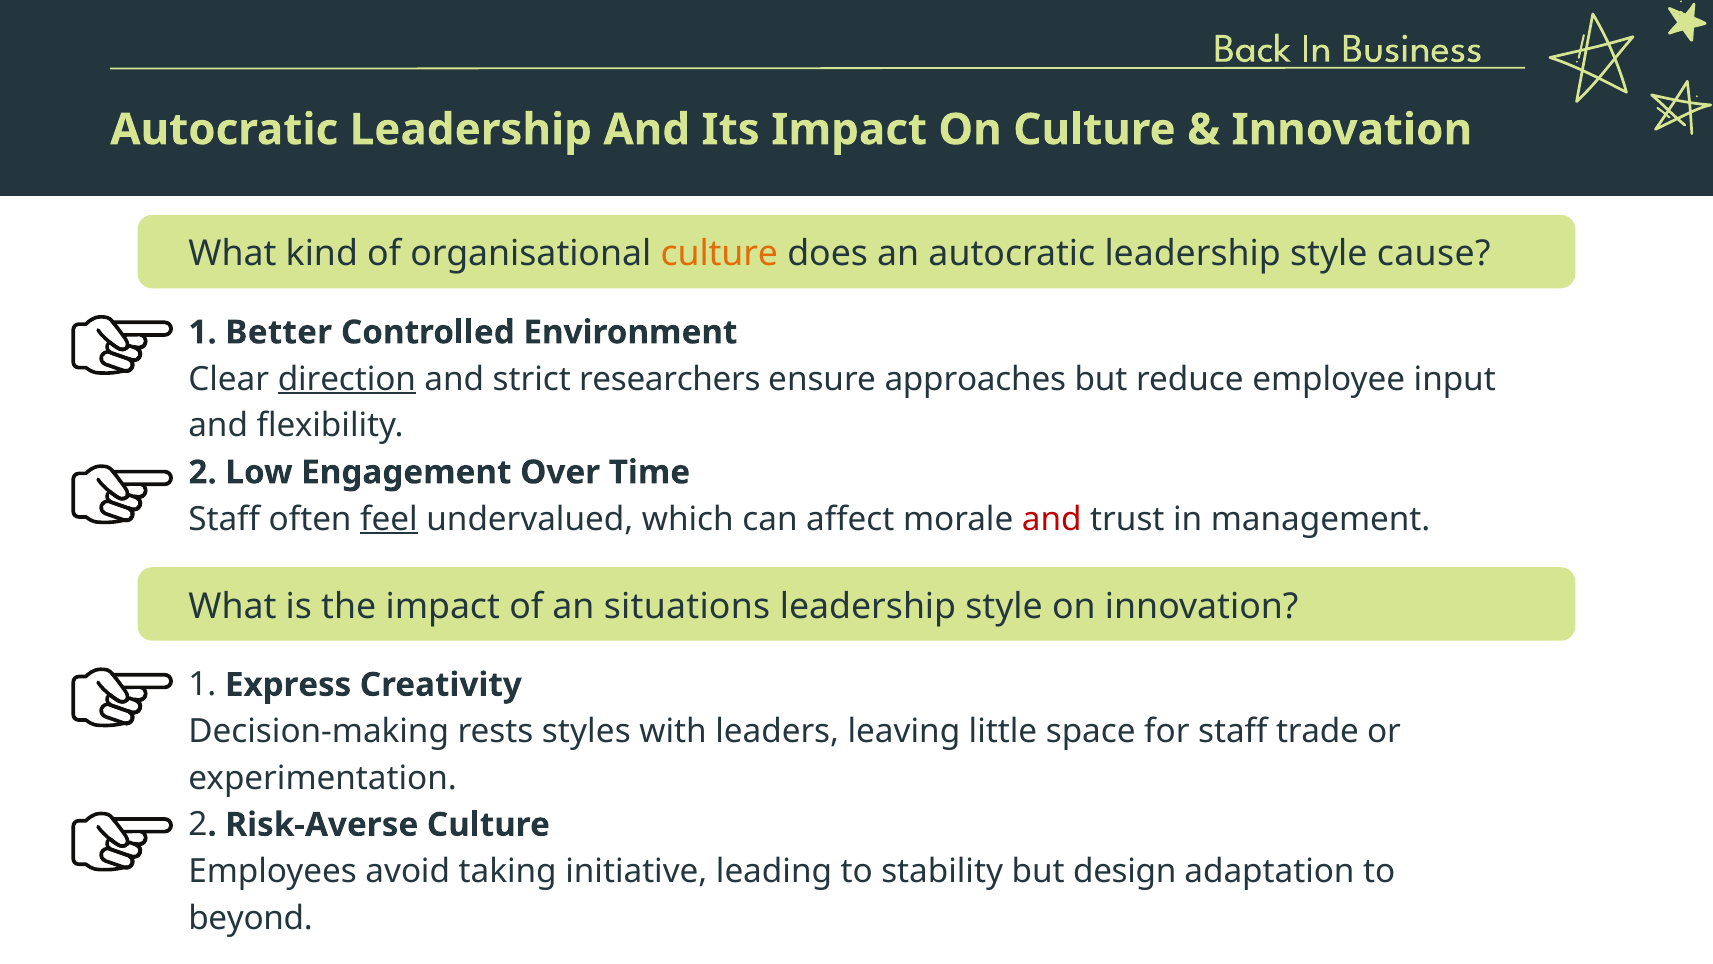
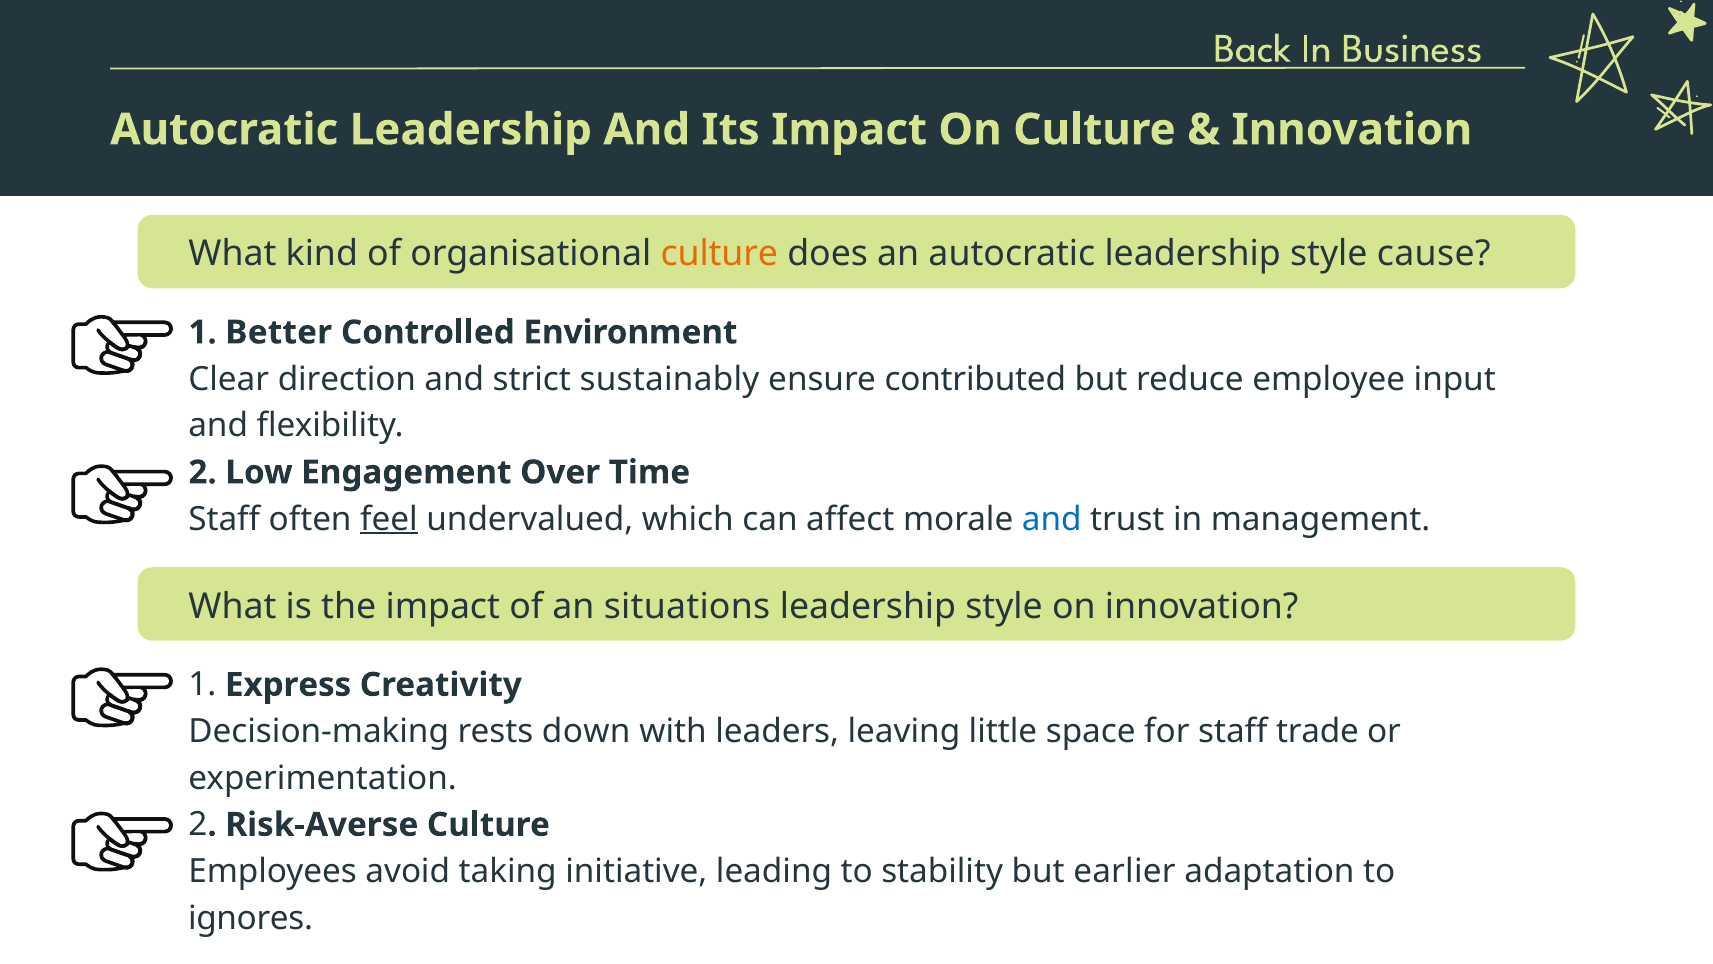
direction underline: present -> none
researchers: researchers -> sustainably
approaches: approaches -> contributed
and at (1052, 519) colour: red -> blue
styles: styles -> down
design: design -> earlier
beyond: beyond -> ignores
